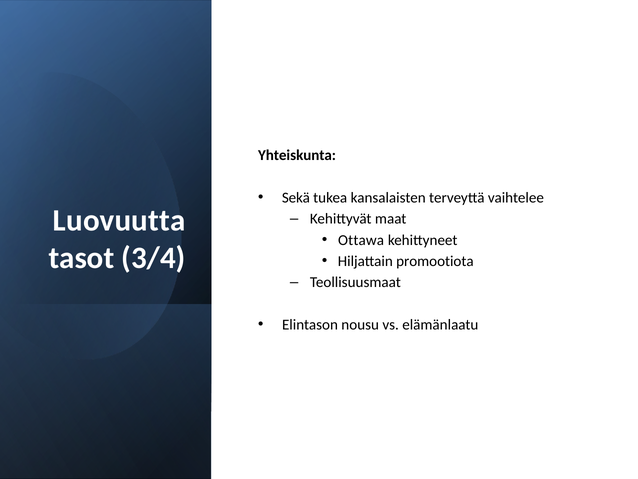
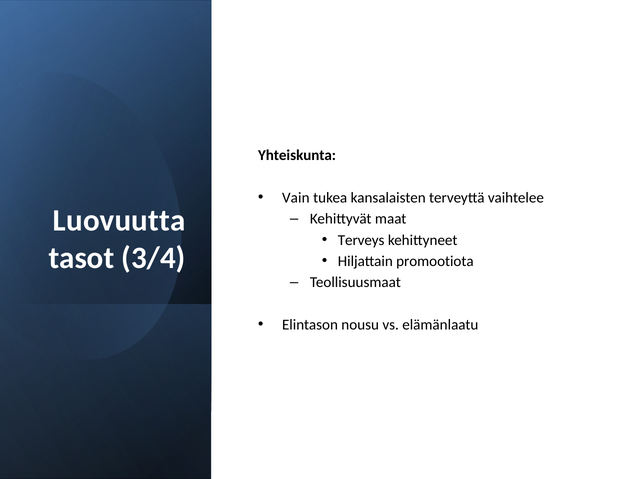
Sekä: Sekä -> Vain
Ottawa: Ottawa -> Terveys
